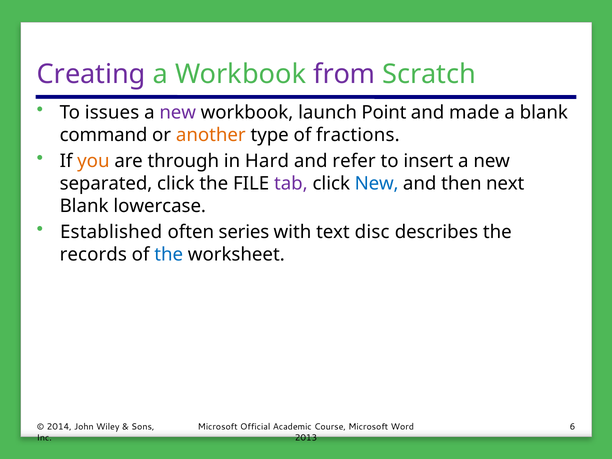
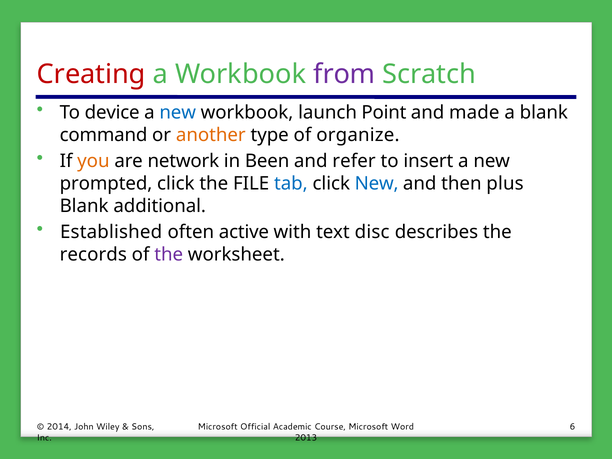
Creating colour: purple -> red
issues: issues -> device
new at (178, 112) colour: purple -> blue
fractions: fractions -> organize
through: through -> network
Hard: Hard -> Been
separated: separated -> prompted
tab colour: purple -> blue
next: next -> plus
lowercase: lowercase -> additional
series: series -> active
the at (169, 255) colour: blue -> purple
